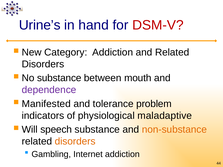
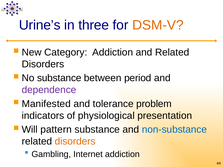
hand: hand -> three
DSM-V colour: red -> orange
mouth: mouth -> period
maladaptive: maladaptive -> presentation
speech: speech -> pattern
non-substance colour: orange -> blue
